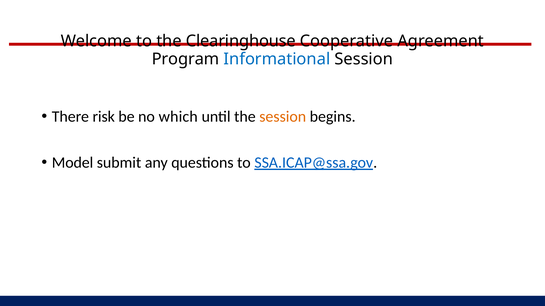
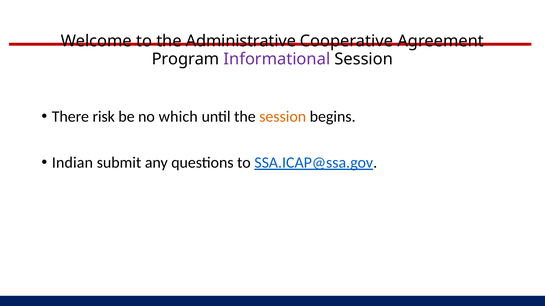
Clearinghouse: Clearinghouse -> Administrative
Informational colour: blue -> purple
Model: Model -> Indian
